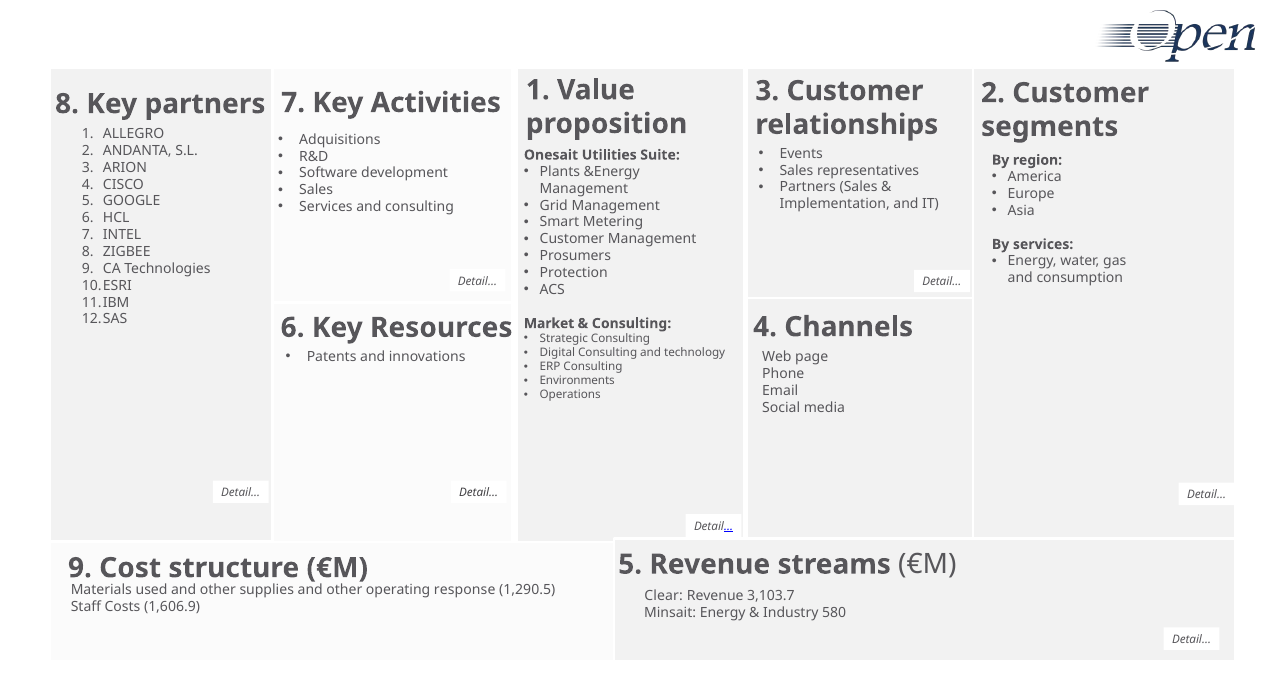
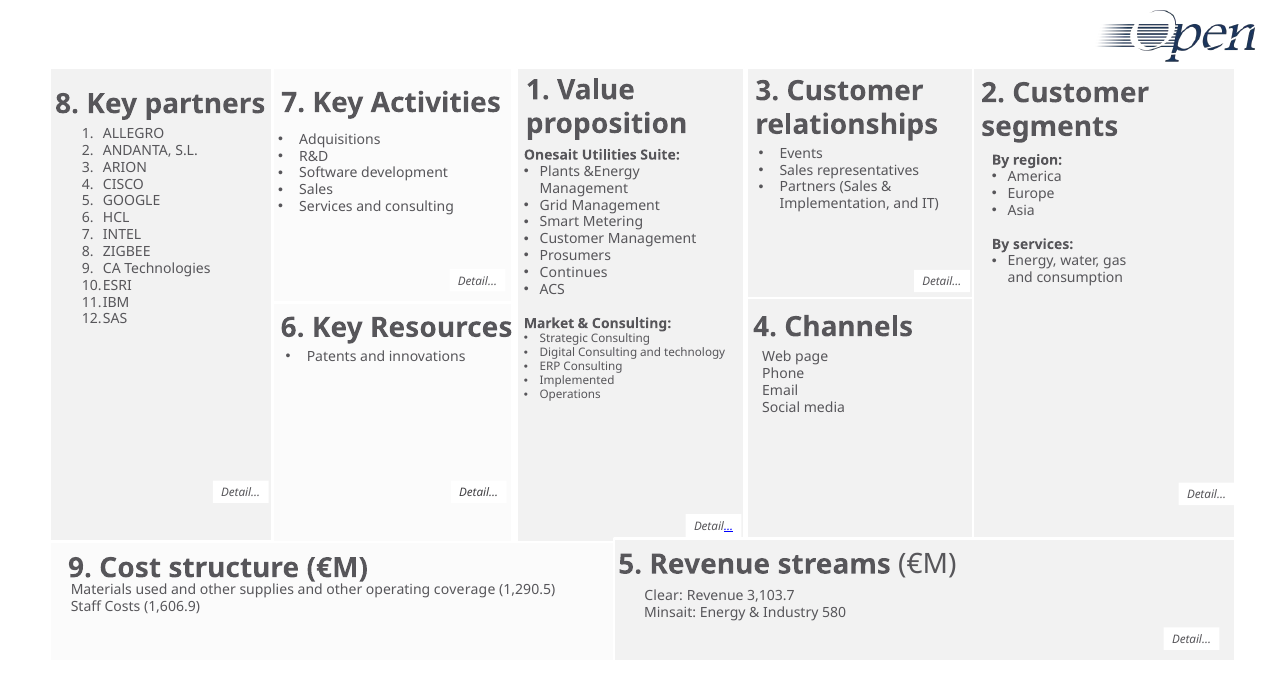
Protection: Protection -> Continues
Environments: Environments -> Implemented
response: response -> coverage
